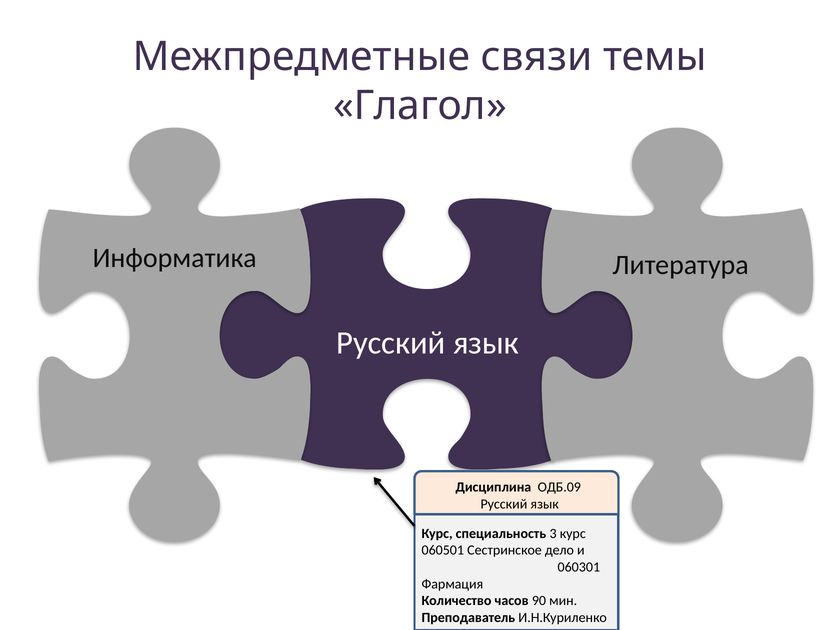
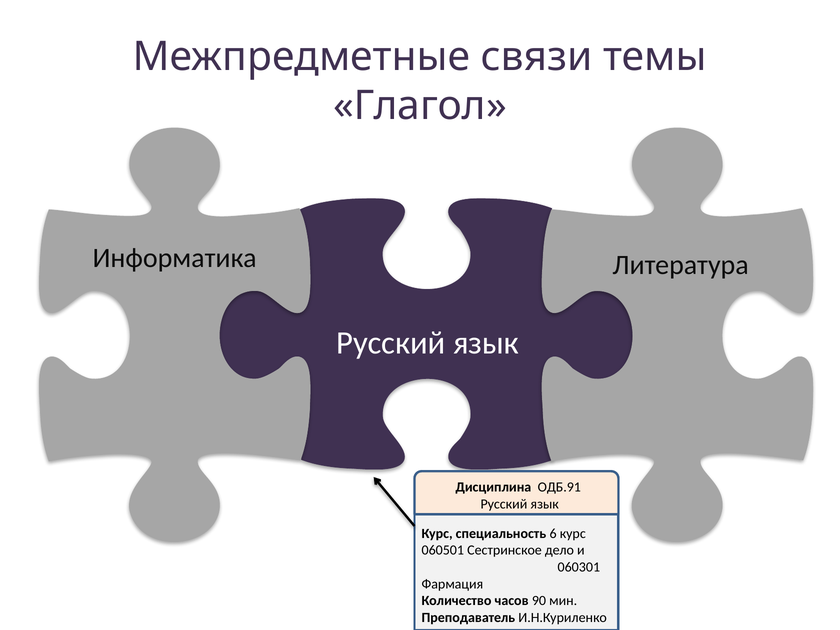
ОДБ.09: ОДБ.09 -> ОДБ.91
3: 3 -> 6
